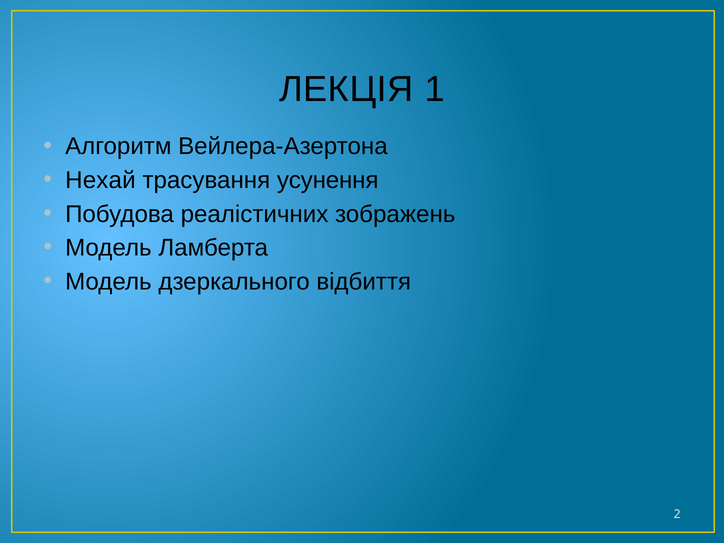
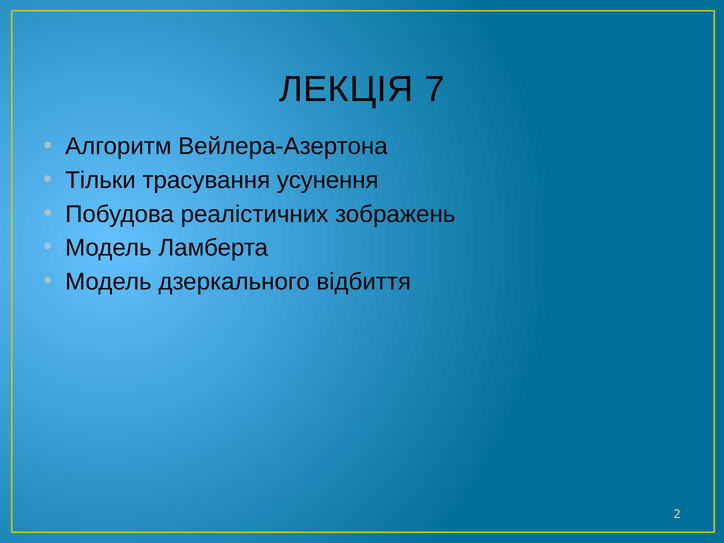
1: 1 -> 7
Нехай: Нехай -> Тільки
